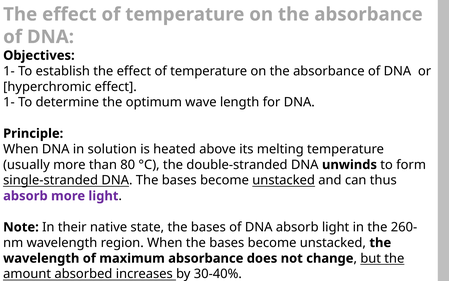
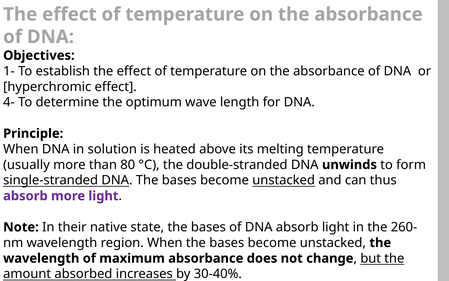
1- at (9, 102): 1- -> 4-
